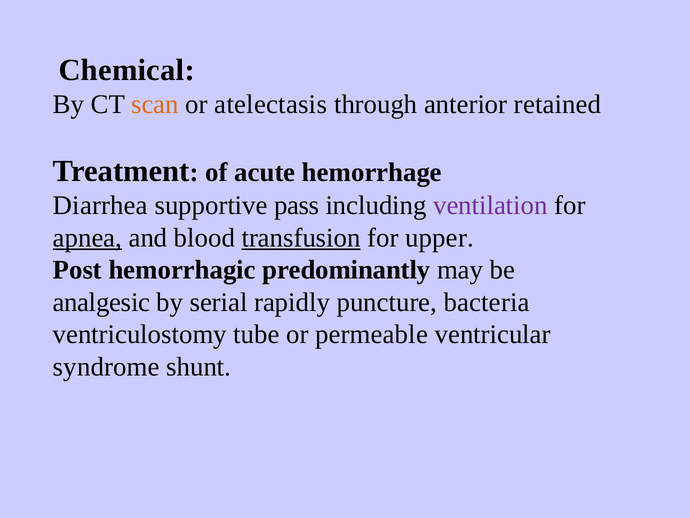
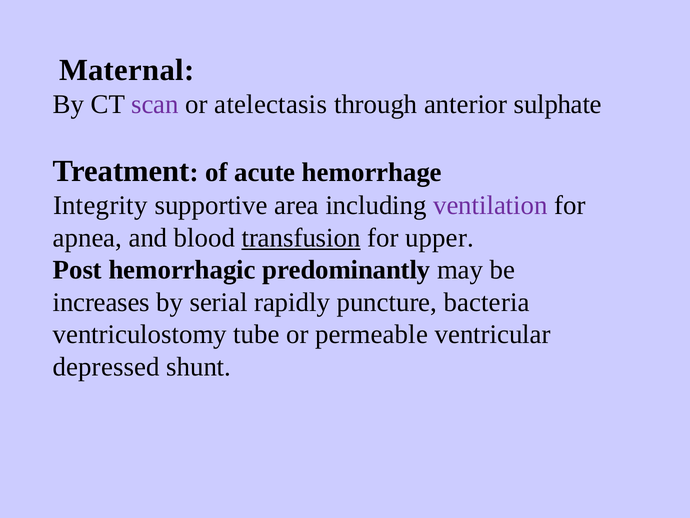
Chemical: Chemical -> Maternal
scan colour: orange -> purple
retained: retained -> sulphate
Diarrhea: Diarrhea -> Integrity
pass: pass -> area
apnea underline: present -> none
analgesic: analgesic -> increases
syndrome: syndrome -> depressed
